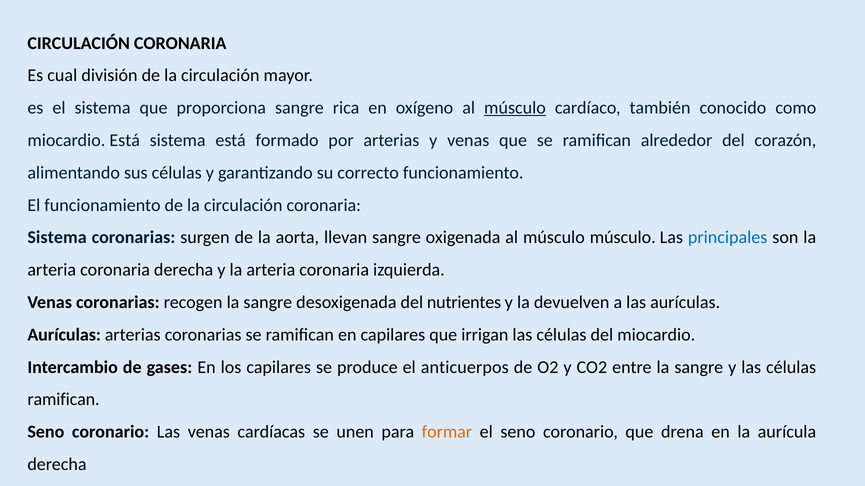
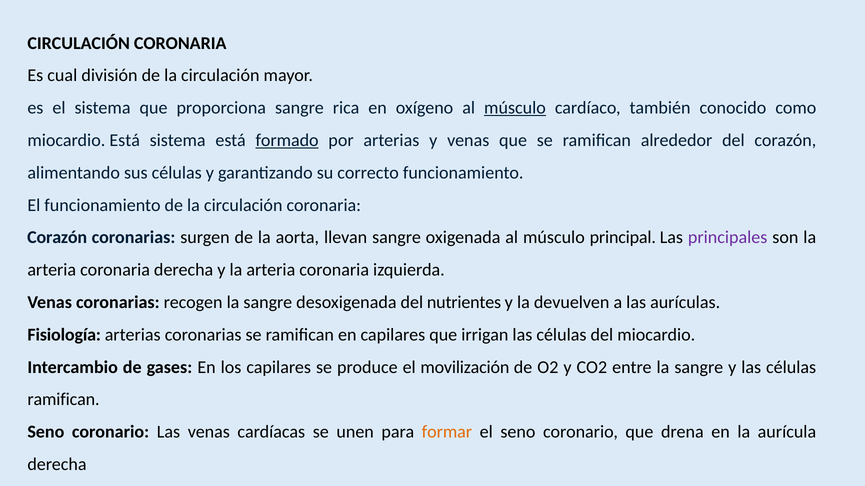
formado underline: none -> present
Sistema at (57, 238): Sistema -> Corazón
músculo músculo: músculo -> principal
principales colour: blue -> purple
Aurículas at (64, 335): Aurículas -> Fisiología
anticuerpos: anticuerpos -> movilización
